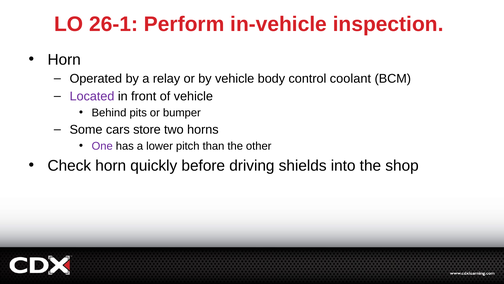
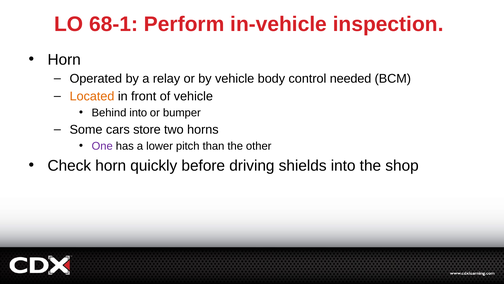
26-1: 26-1 -> 68-1
coolant: coolant -> needed
Located colour: purple -> orange
Behind pits: pits -> into
